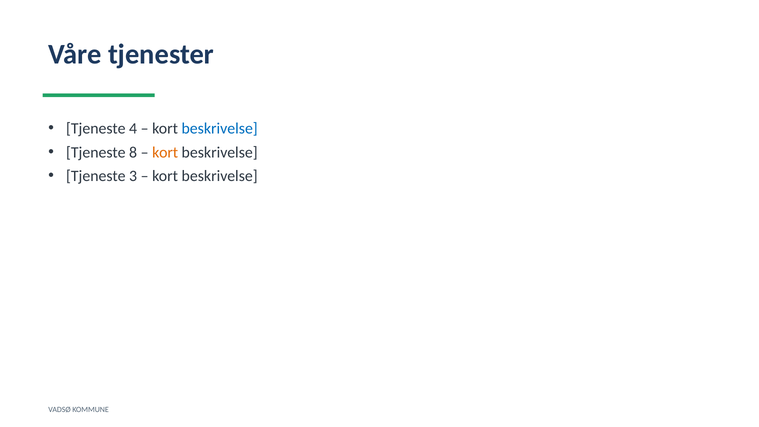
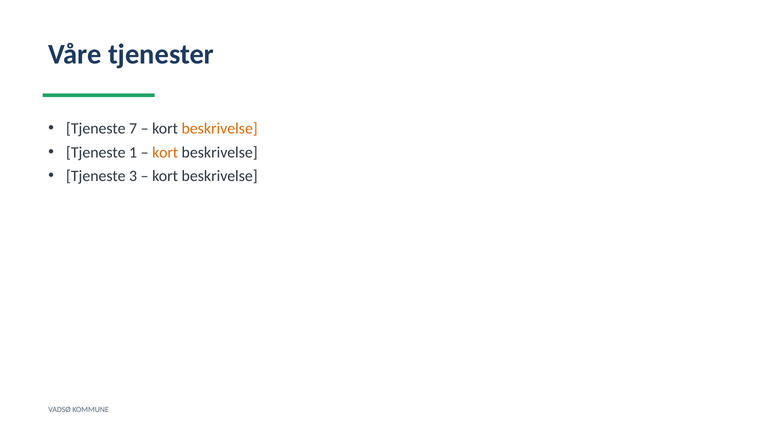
4: 4 -> 7
beskrivelse at (220, 129) colour: blue -> orange
8: 8 -> 1
